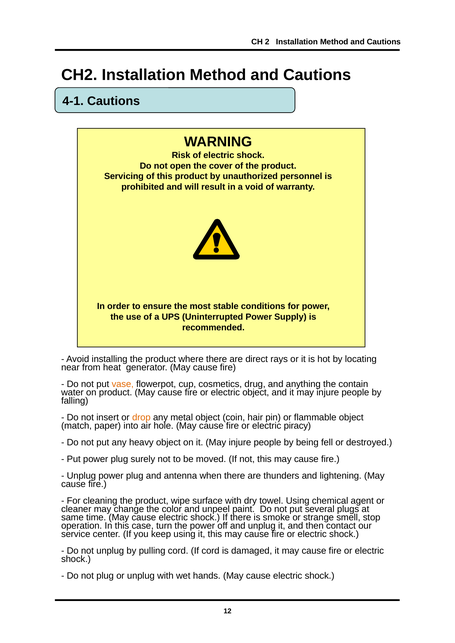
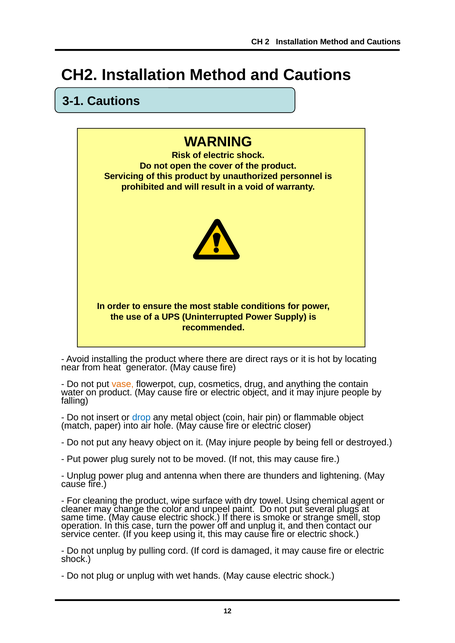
4-1: 4-1 -> 3-1
drop colour: orange -> blue
piracy: piracy -> closer
